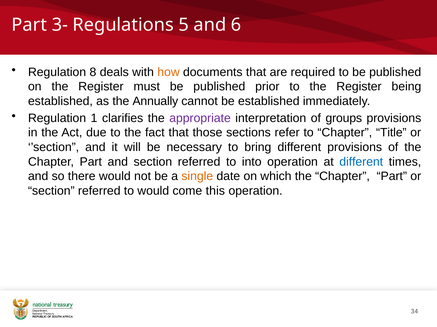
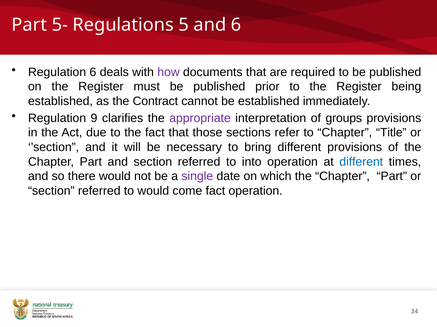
3-: 3- -> 5-
Regulation 8: 8 -> 6
how colour: orange -> purple
Annually: Annually -> Contract
1: 1 -> 9
single colour: orange -> purple
come this: this -> fact
